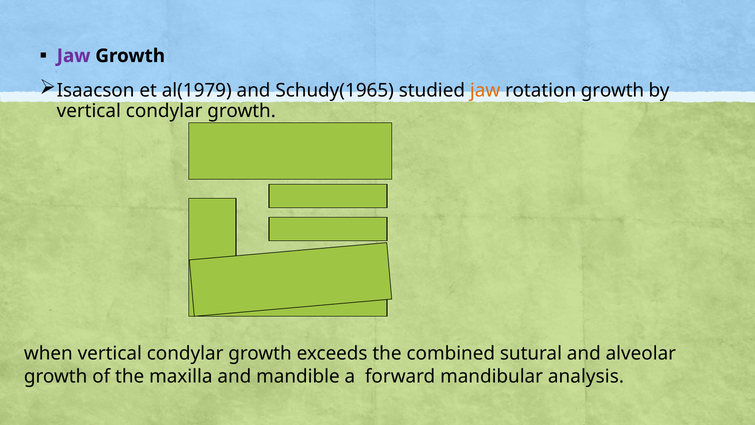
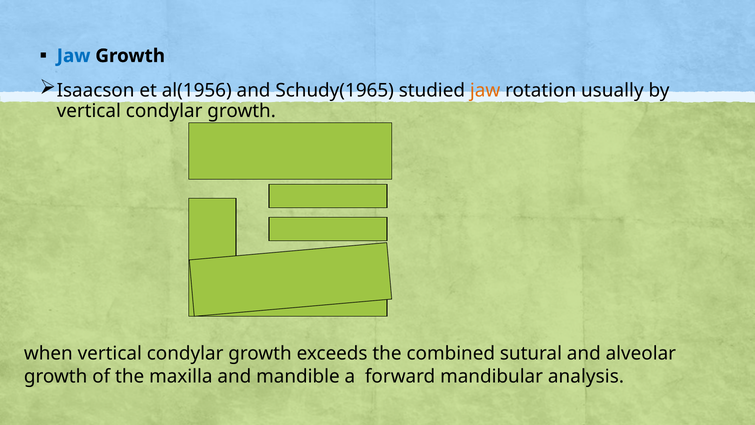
Jaw at (74, 56) colour: purple -> blue
al(1979: al(1979 -> al(1956
rotation growth: growth -> usually
